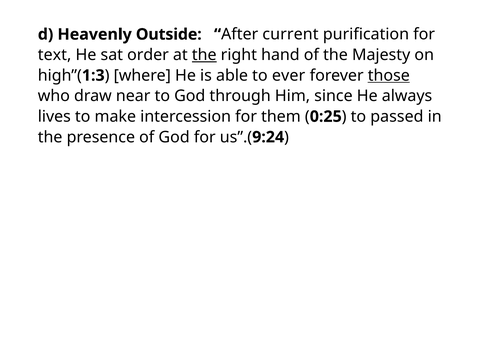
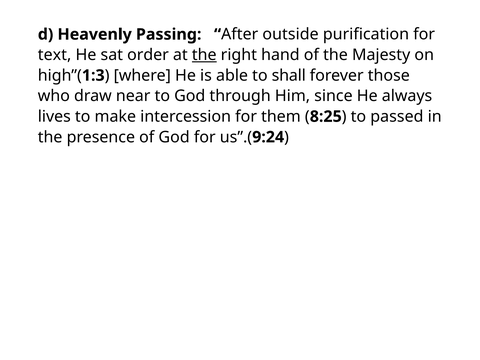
Outside: Outside -> Passing
current: current -> outside
ever: ever -> shall
those underline: present -> none
0:25: 0:25 -> 8:25
